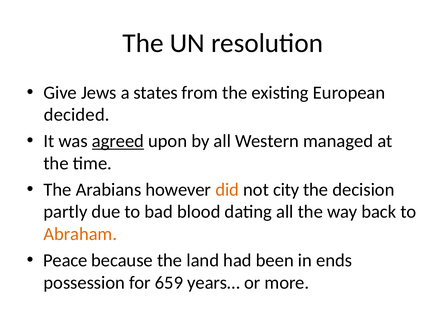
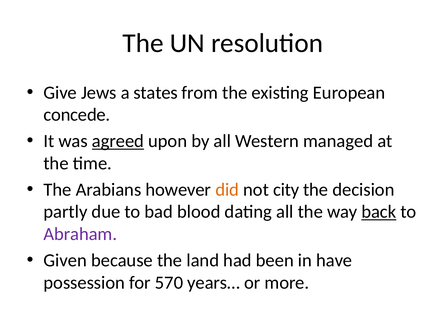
decided: decided -> concede
back underline: none -> present
Abraham colour: orange -> purple
Peace: Peace -> Given
ends: ends -> have
659: 659 -> 570
